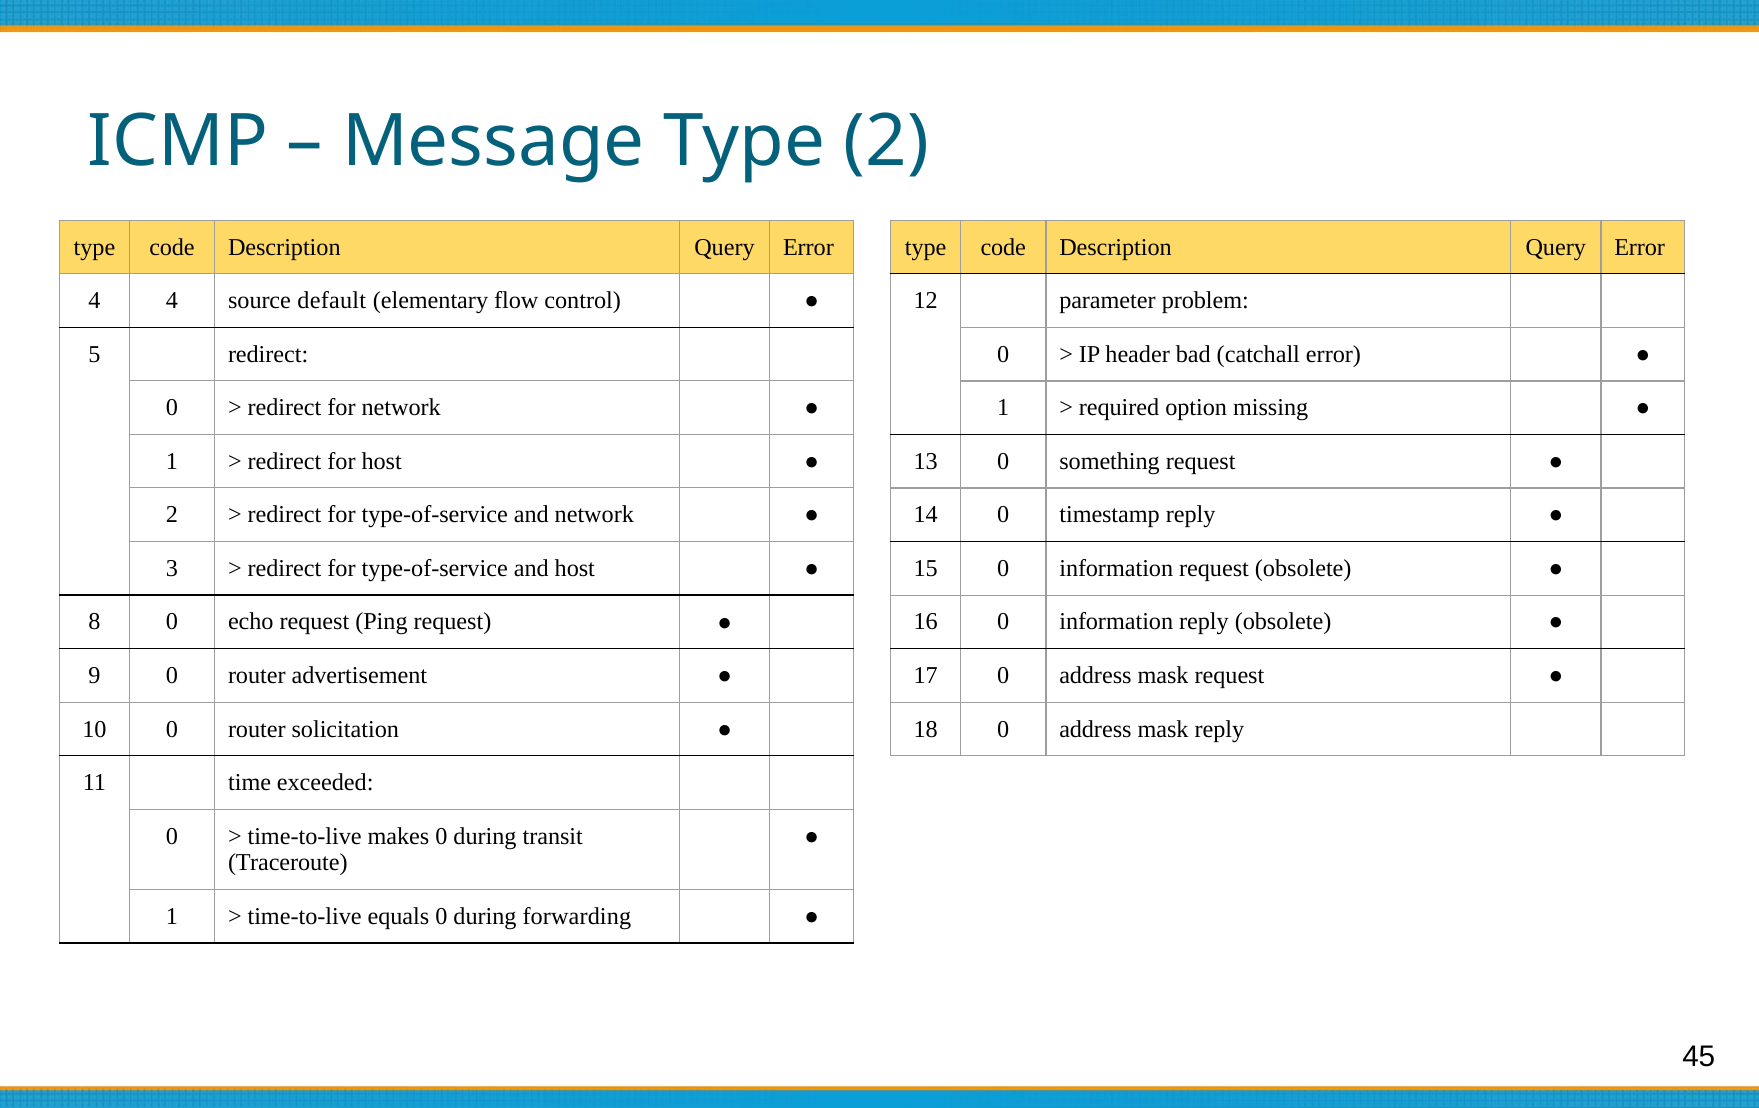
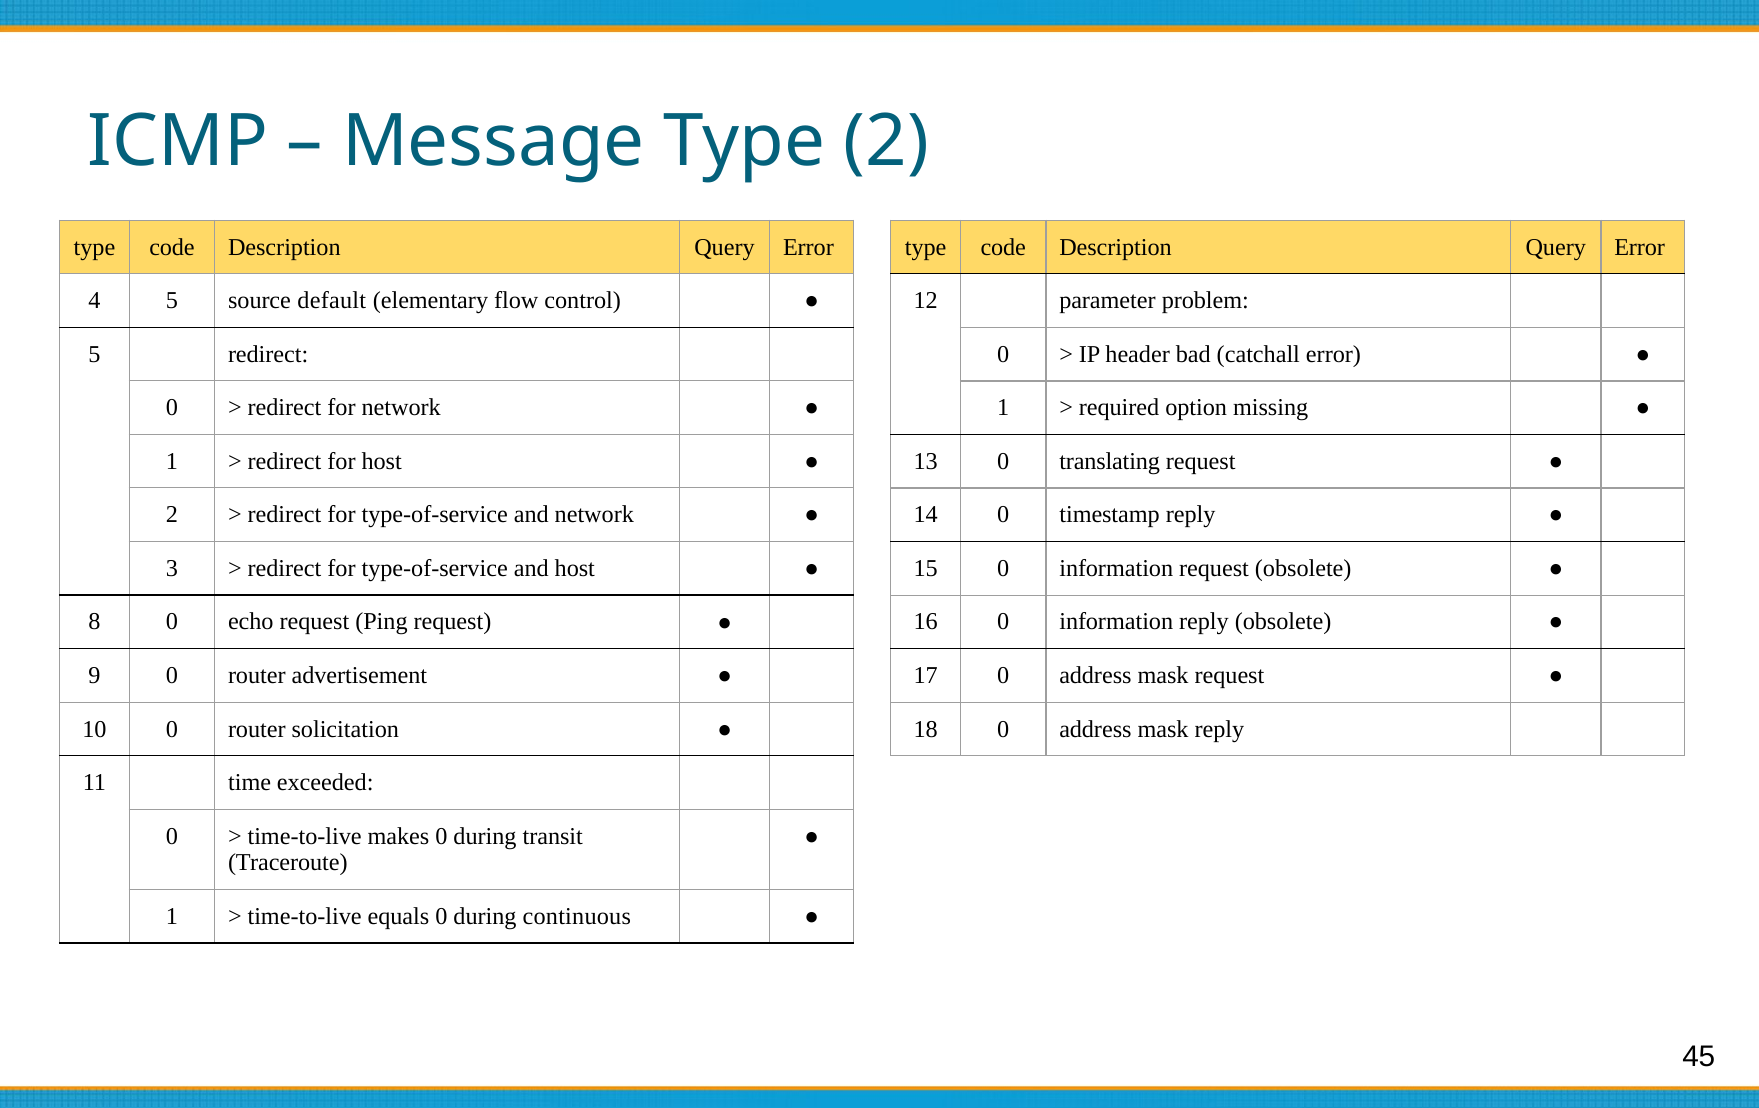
4 4: 4 -> 5
something: something -> translating
forwarding: forwarding -> continuous
